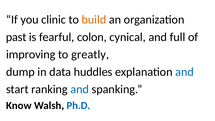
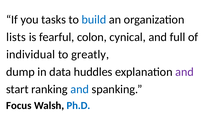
clinic: clinic -> tasks
build colour: orange -> blue
past: past -> lists
improving: improving -> individual
and at (184, 72) colour: blue -> purple
Know: Know -> Focus
